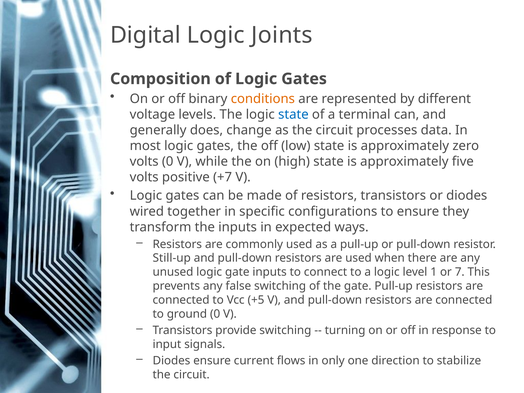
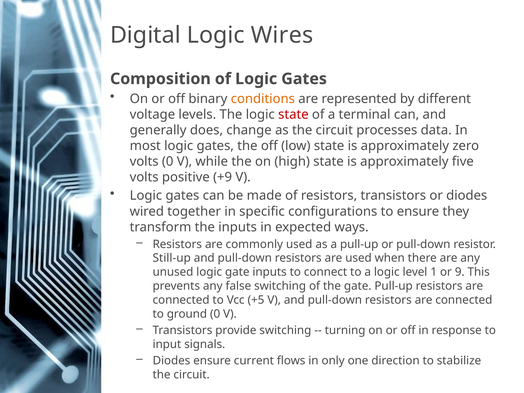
Joints: Joints -> Wires
state at (293, 114) colour: blue -> red
+7: +7 -> +9
7: 7 -> 9
